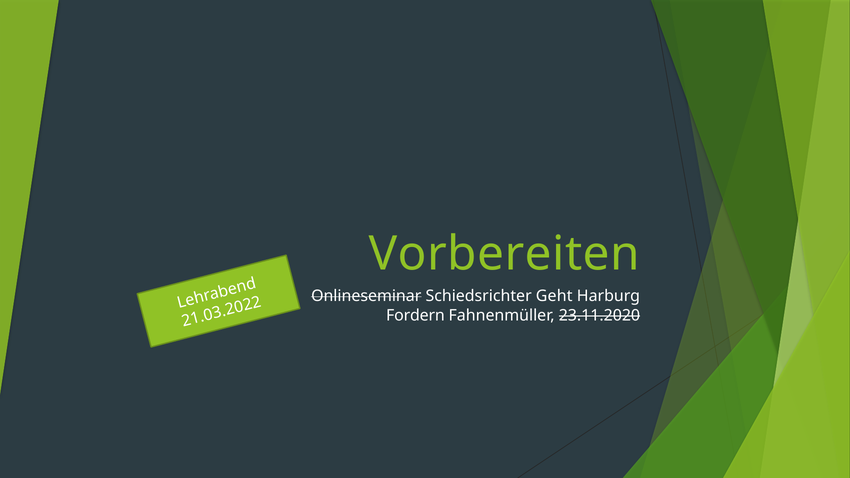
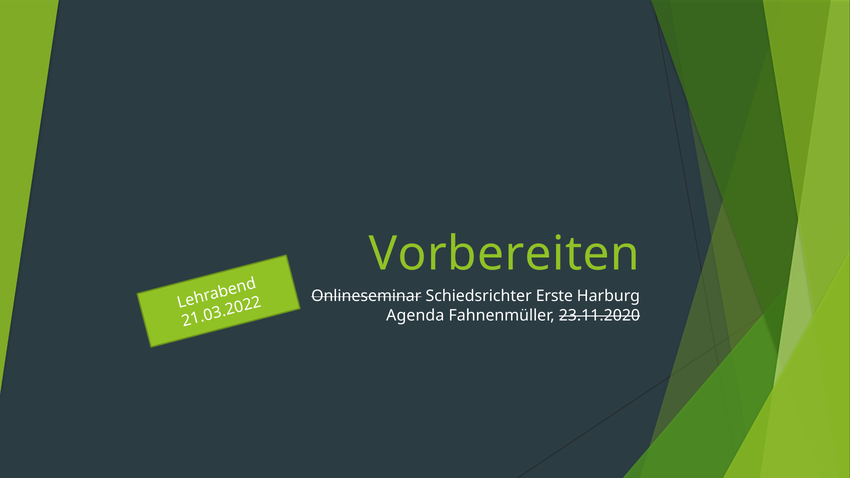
Geht: Geht -> Erste
Fordern: Fordern -> Agenda
